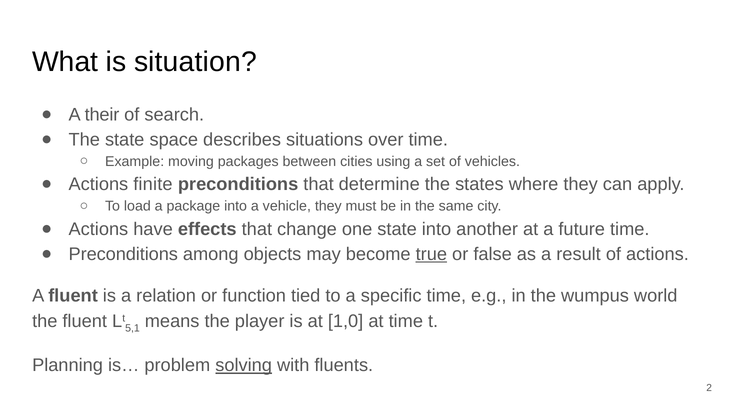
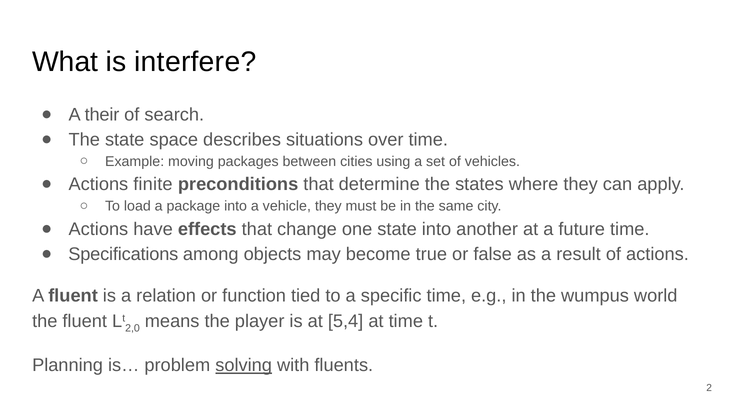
situation: situation -> interfere
Preconditions at (123, 254): Preconditions -> Specifications
true underline: present -> none
5,1: 5,1 -> 2,0
1,0: 1,0 -> 5,4
